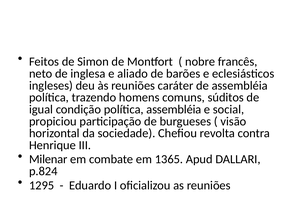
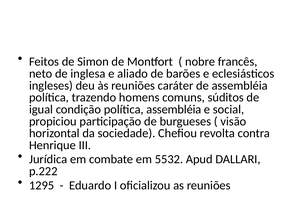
Milenar: Milenar -> Jurídica
1365: 1365 -> 5532
p.824: p.824 -> p.222
